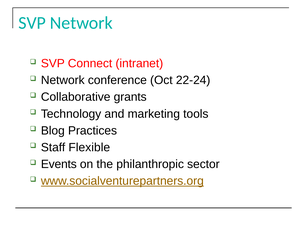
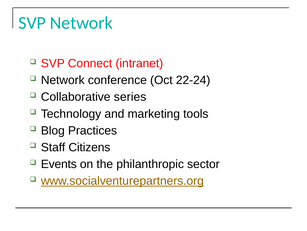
grants: grants -> series
Flexible: Flexible -> Citizens
